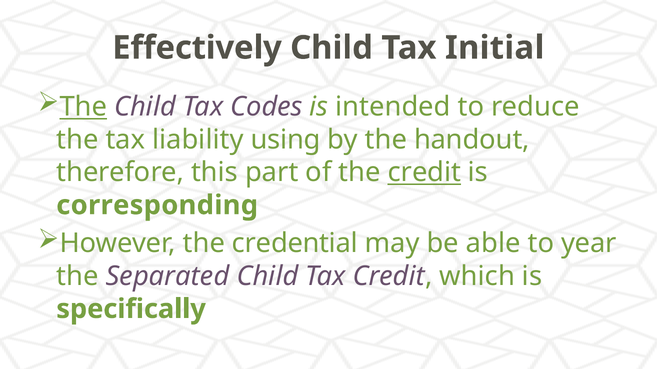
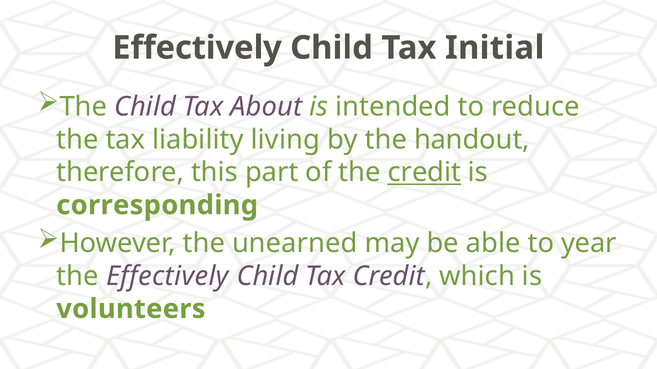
The at (83, 107) underline: present -> none
Codes: Codes -> About
using: using -> living
credential: credential -> unearned
the Separated: Separated -> Effectively
specifically: specifically -> volunteers
